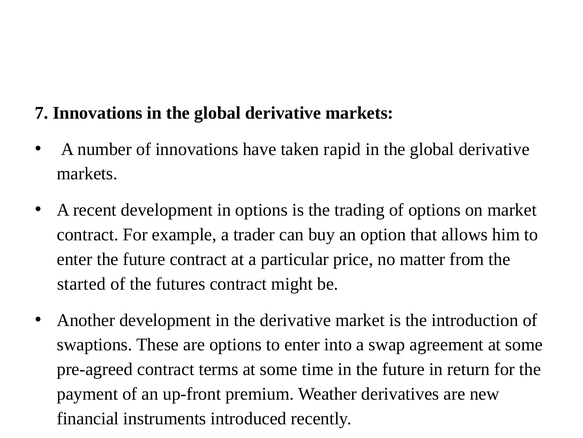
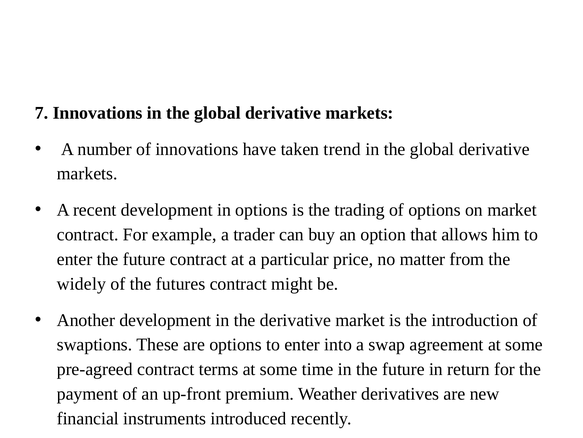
rapid: rapid -> trend
started: started -> widely
